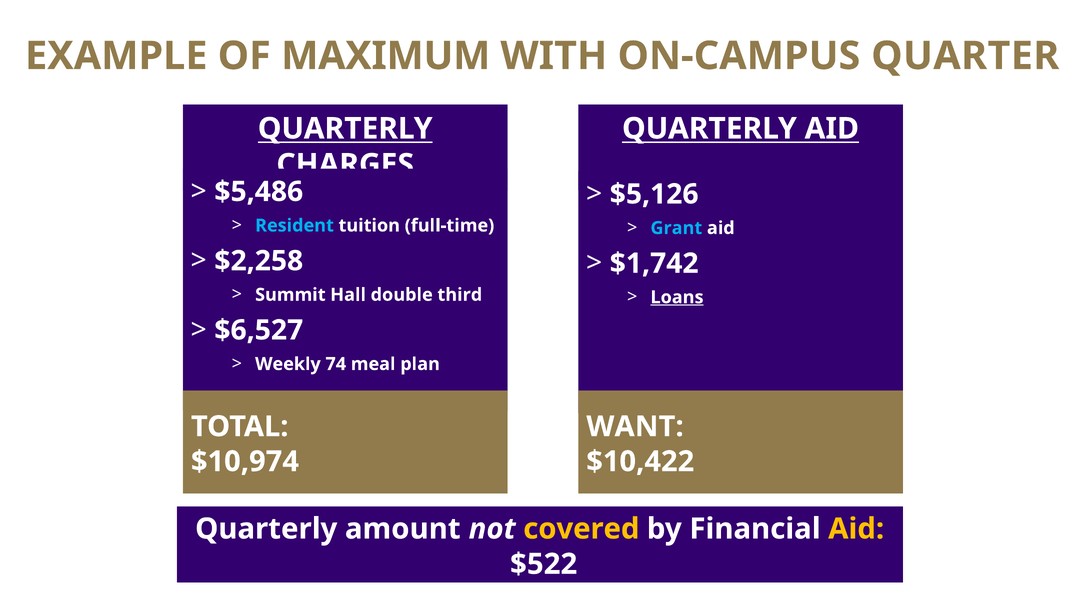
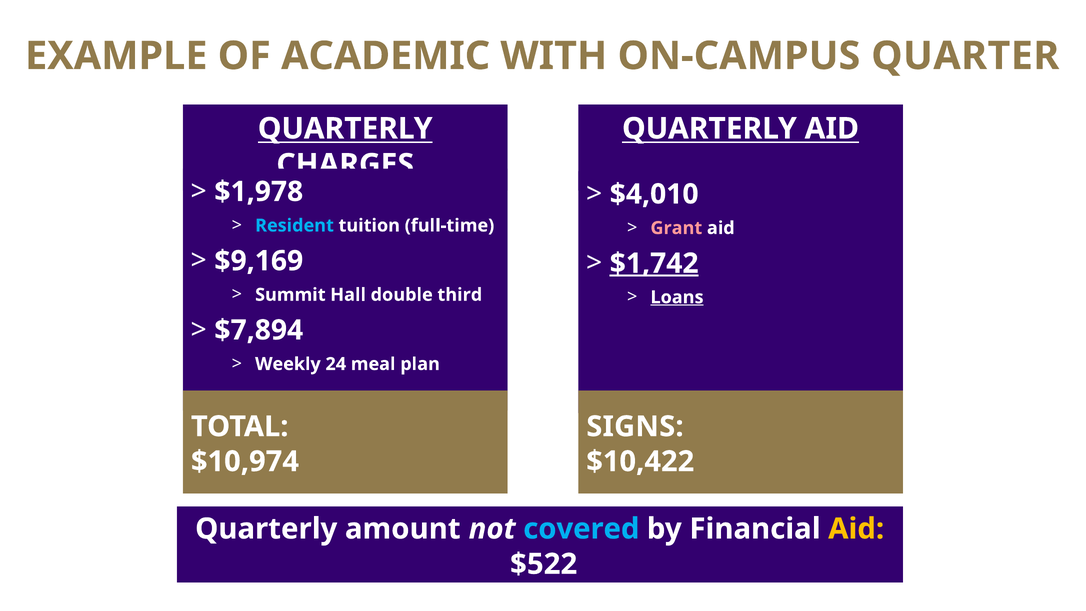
MAXIMUM: MAXIMUM -> ACADEMIC
$5,486: $5,486 -> $1,978
$5,126: $5,126 -> $4,010
Grant colour: light blue -> pink
$2,258: $2,258 -> $9,169
$1,742 underline: none -> present
$6,527: $6,527 -> $7,894
74: 74 -> 24
WANT: WANT -> SIGNS
covered colour: yellow -> light blue
